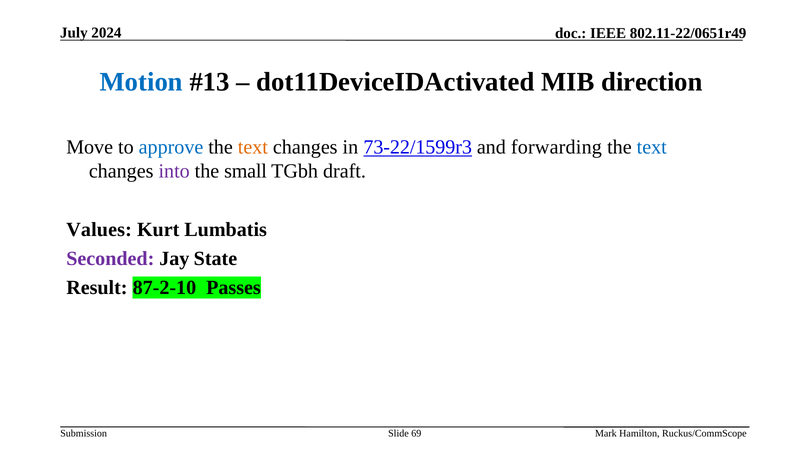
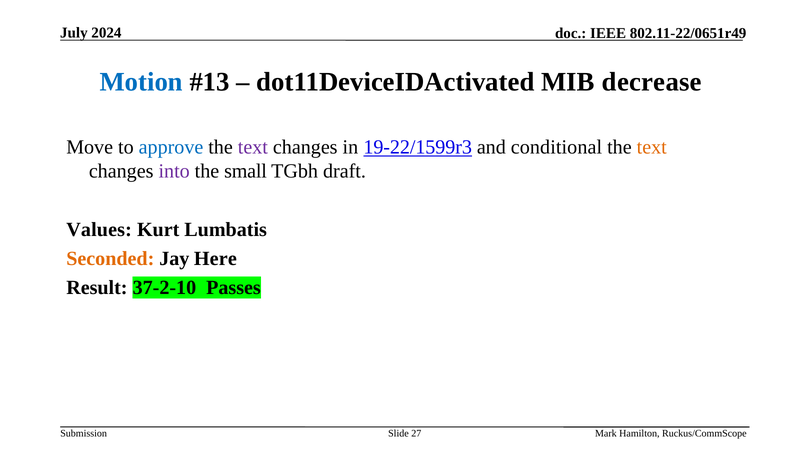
direction: direction -> decrease
text at (253, 147) colour: orange -> purple
73-22/1599r3: 73-22/1599r3 -> 19-22/1599r3
forwarding: forwarding -> conditional
text at (652, 147) colour: blue -> orange
Seconded colour: purple -> orange
State: State -> Here
87-2-10: 87-2-10 -> 37-2-10
69: 69 -> 27
